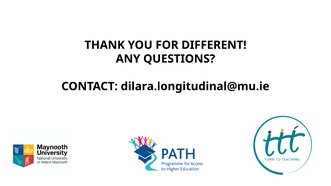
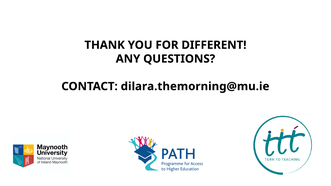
dilara.longitudinal@mu.ie: dilara.longitudinal@mu.ie -> dilara.themorning@mu.ie
